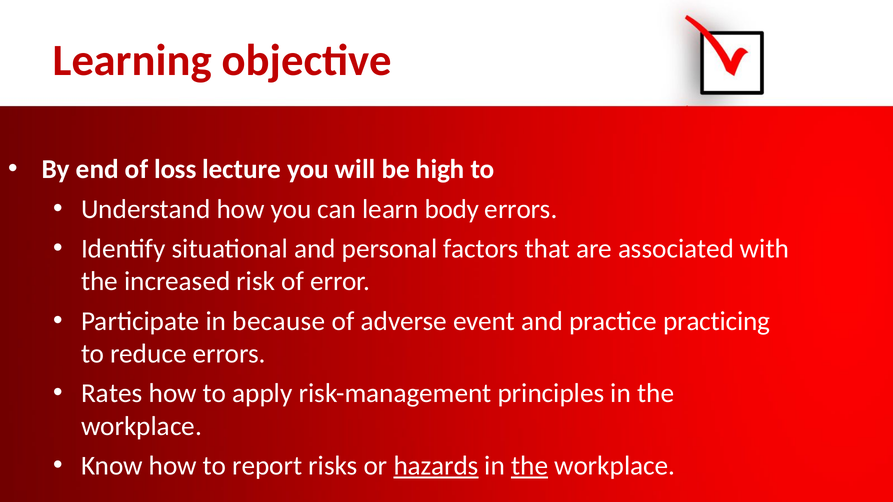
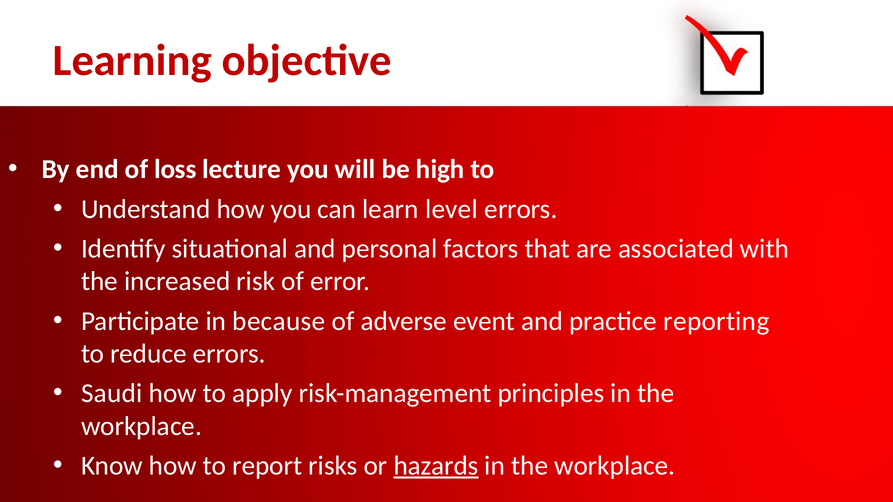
body: body -> level
practicing: practicing -> reporting
Rates: Rates -> Saudi
the at (530, 466) underline: present -> none
